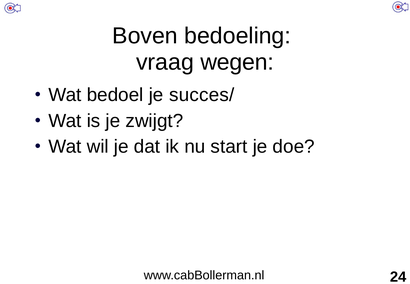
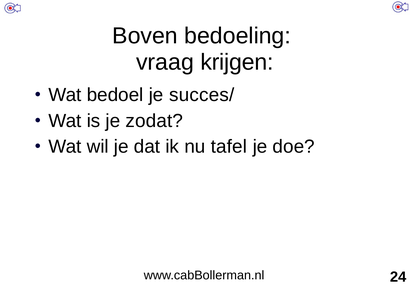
wegen: wegen -> krijgen
zwijgt: zwijgt -> zodat
start: start -> tafel
